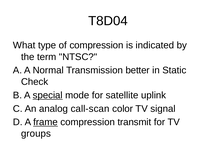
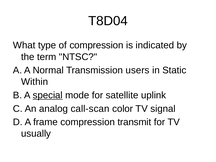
better: better -> users
Check: Check -> Within
frame underline: present -> none
groups: groups -> usually
